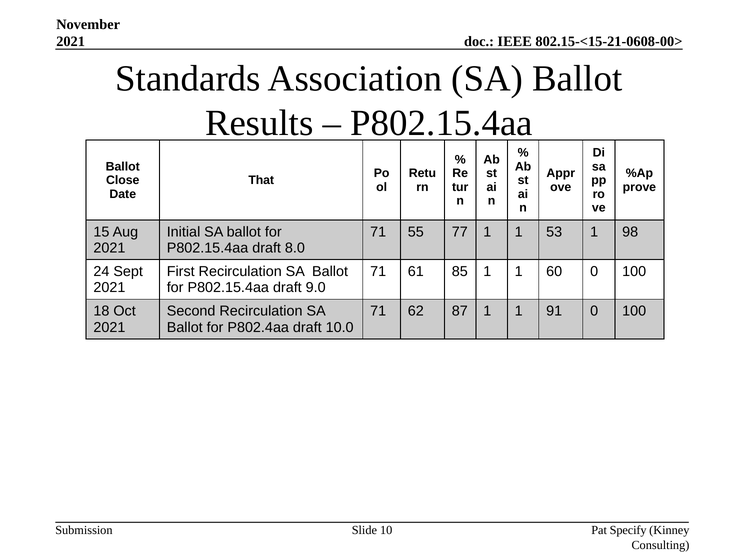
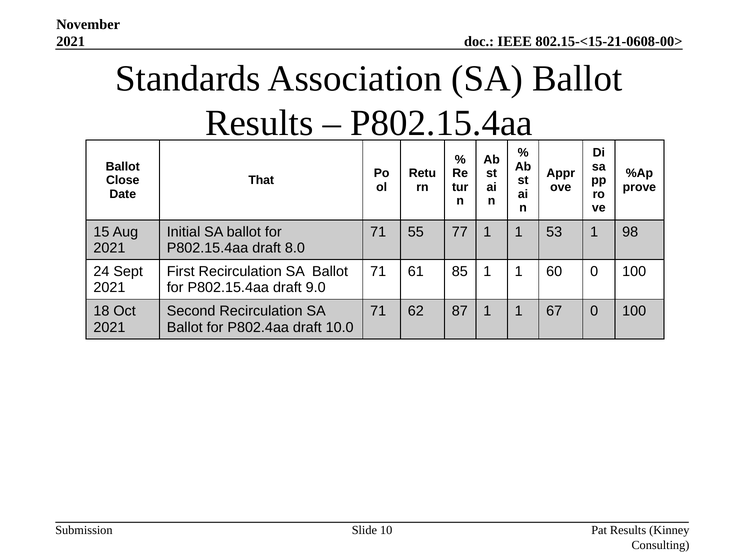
91: 91 -> 67
Pat Specify: Specify -> Results
